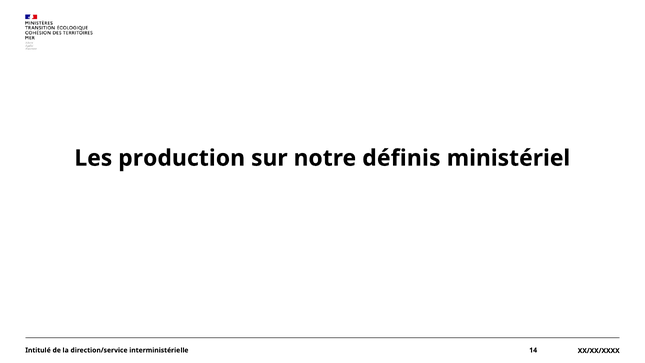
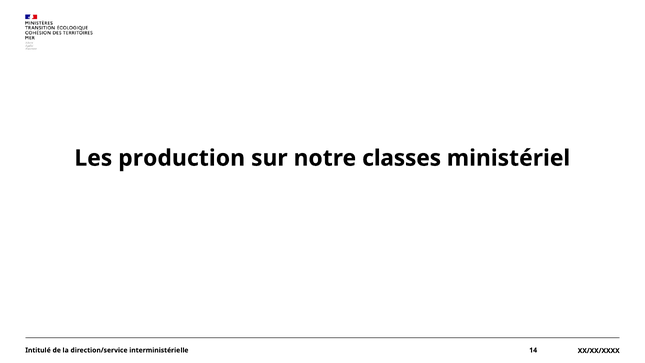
définis: définis -> classes
